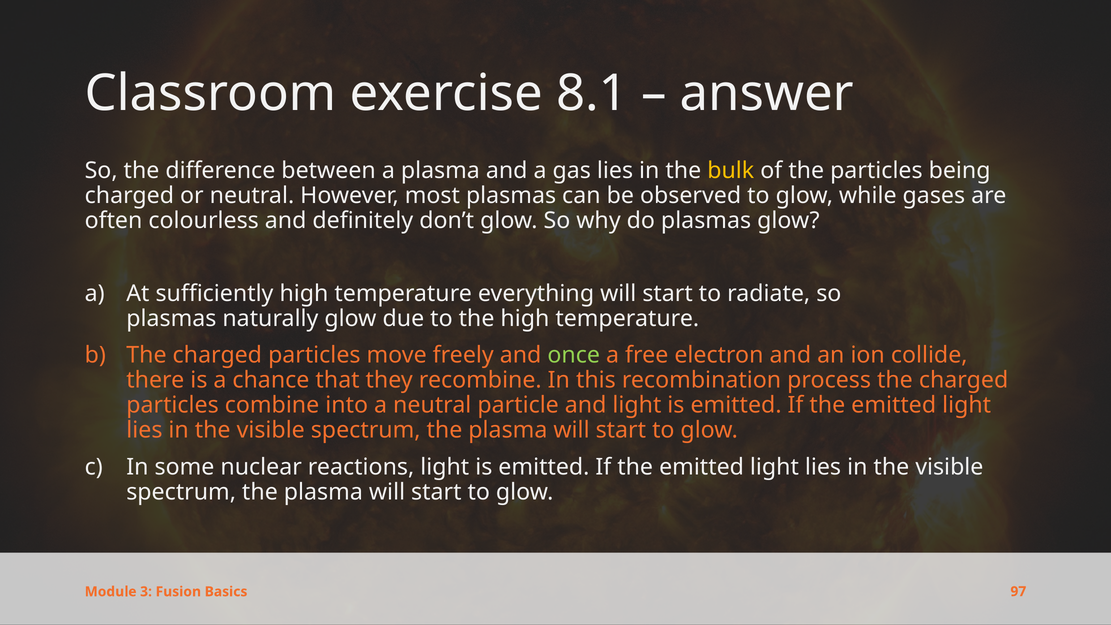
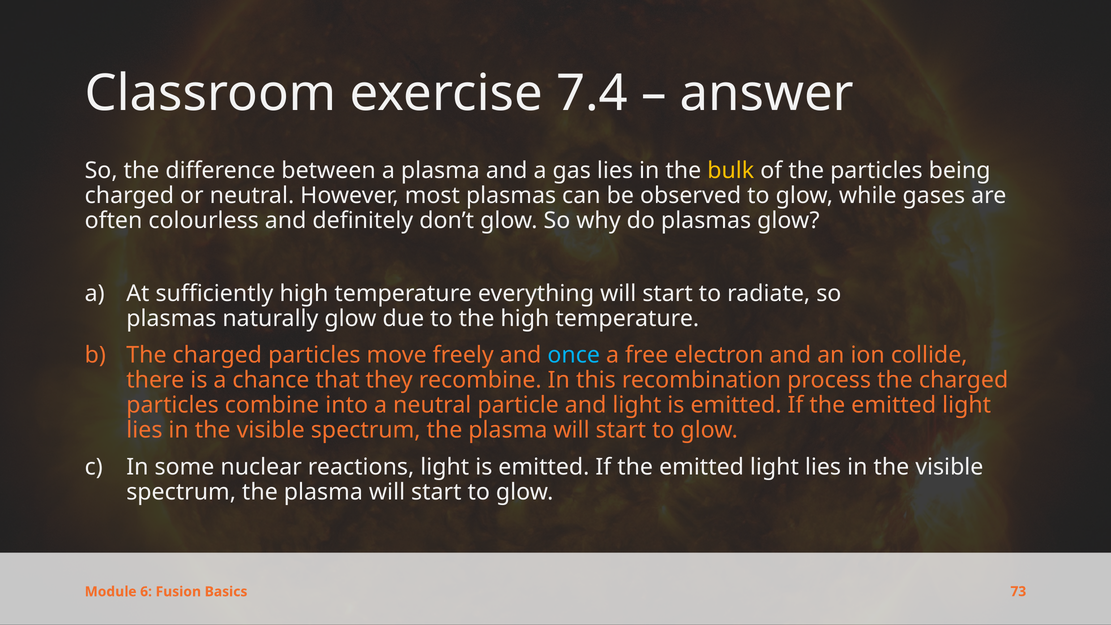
8.1: 8.1 -> 7.4
once colour: light green -> light blue
3: 3 -> 6
97: 97 -> 73
